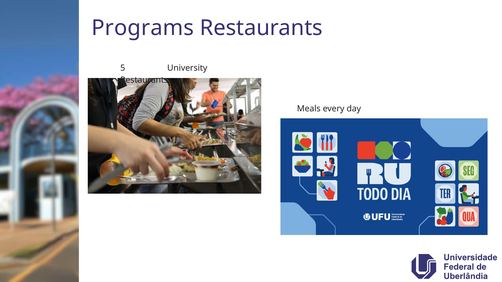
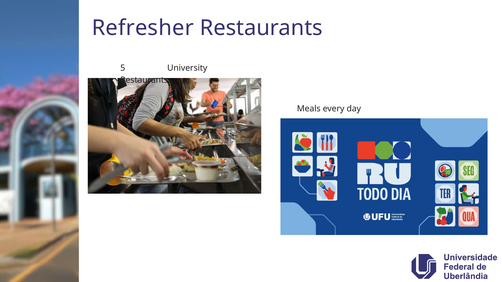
Programs: Programs -> Refresher
